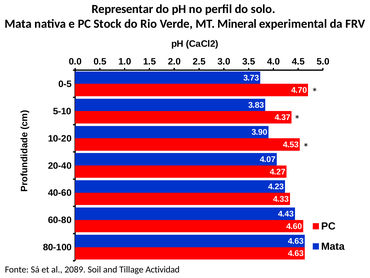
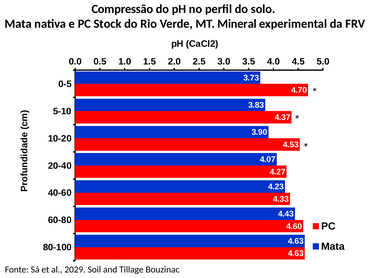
Representar: Representar -> Compressão
2089: 2089 -> 2029
Actividad: Actividad -> Bouzinac
